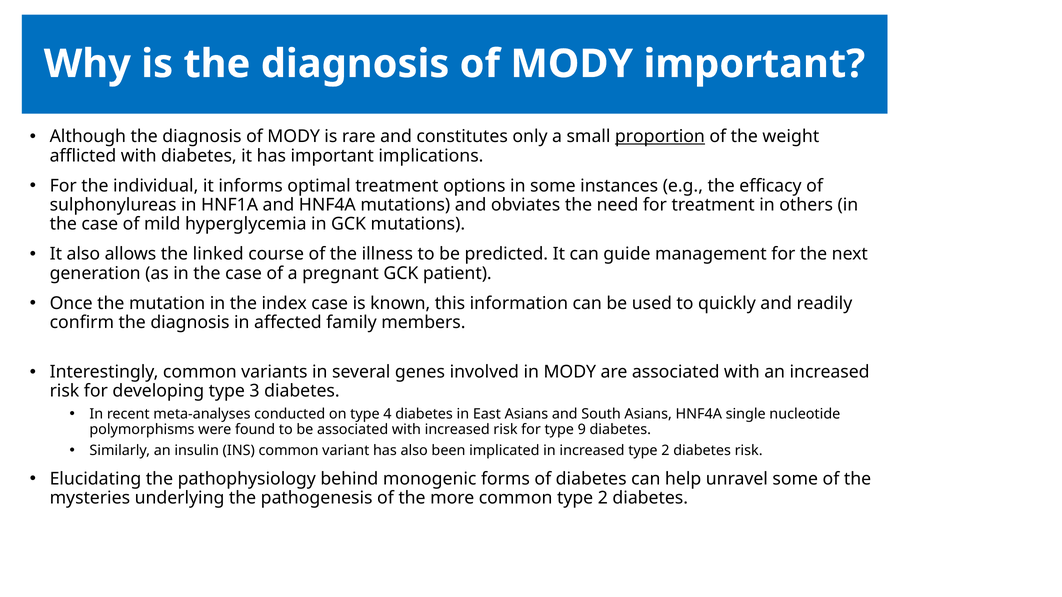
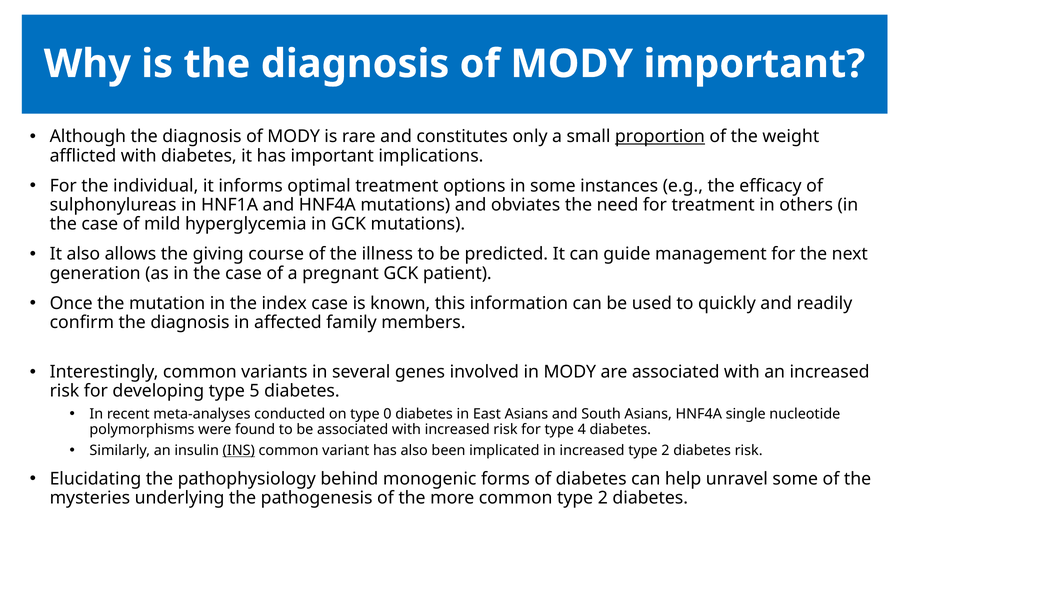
linked: linked -> giving
3: 3 -> 5
4: 4 -> 0
9: 9 -> 4
INS underline: none -> present
